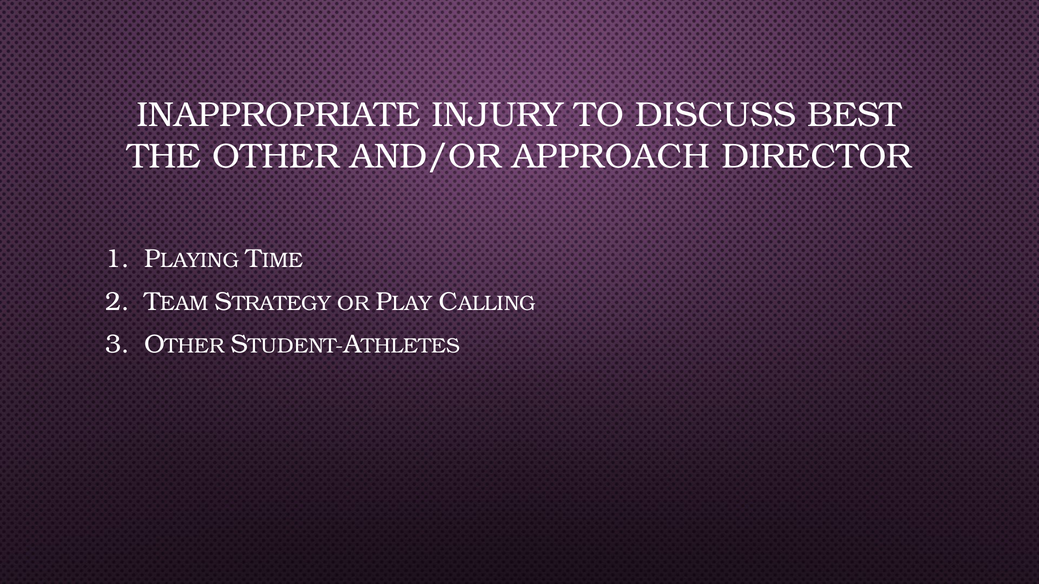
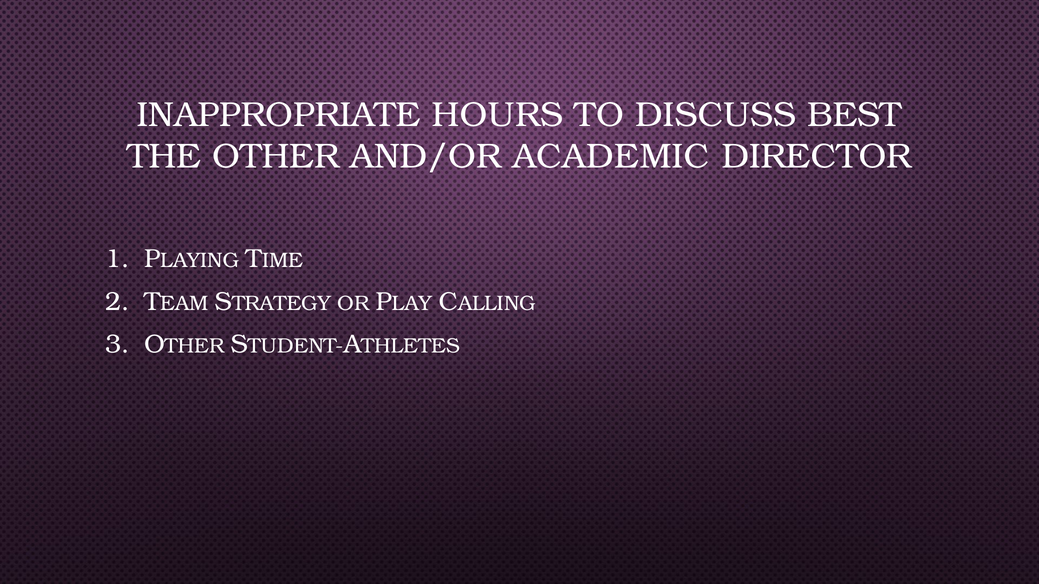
INJURY: INJURY -> HOURS
APPROACH: APPROACH -> ACADEMIC
